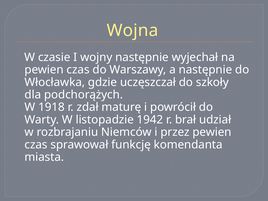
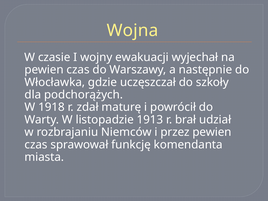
wojny następnie: następnie -> ewakuacji
1942: 1942 -> 1913
